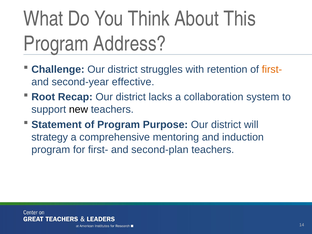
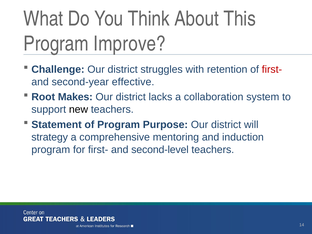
Address: Address -> Improve
first- at (272, 69) colour: orange -> red
Recap: Recap -> Makes
second-plan: second-plan -> second-level
